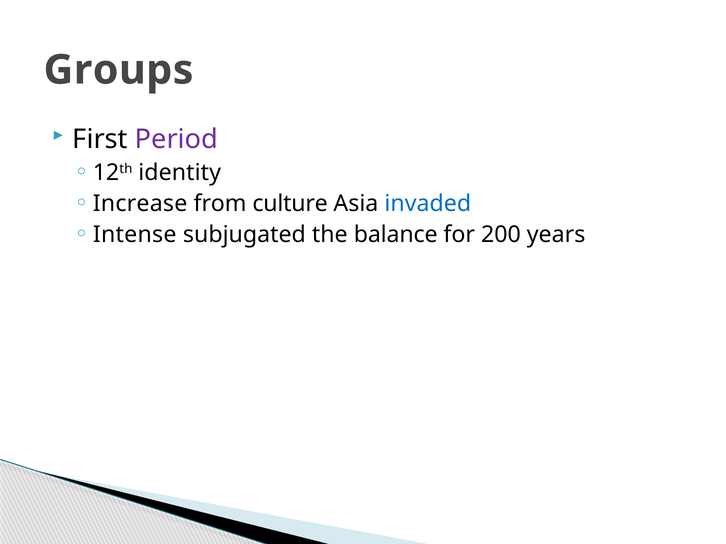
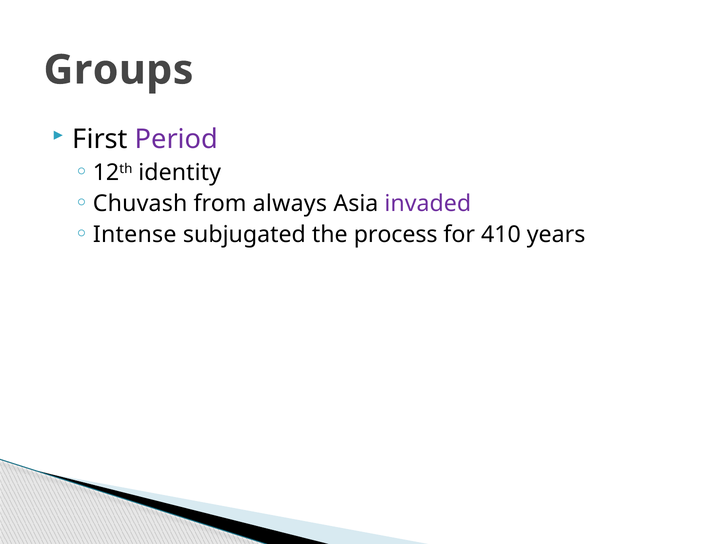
Increase: Increase -> Chuvash
culture: culture -> always
invaded colour: blue -> purple
balance: balance -> process
200: 200 -> 410
